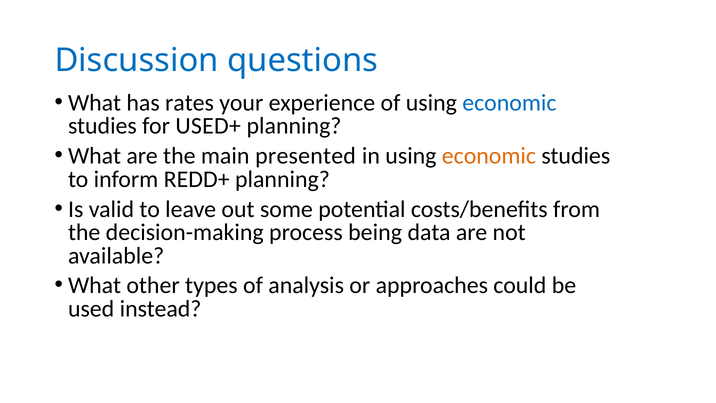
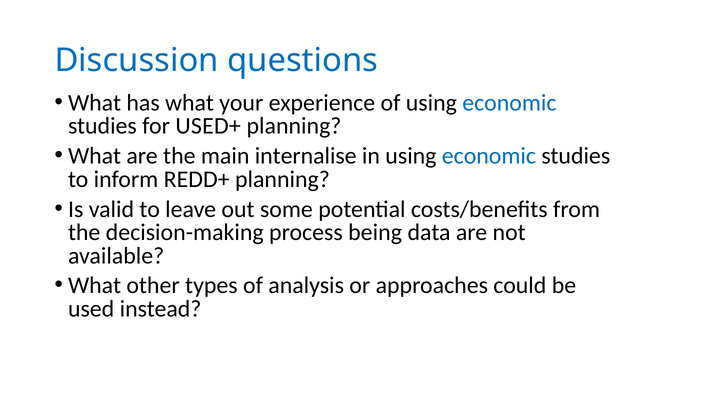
has rates: rates -> what
presented: presented -> internalise
economic at (489, 156) colour: orange -> blue
